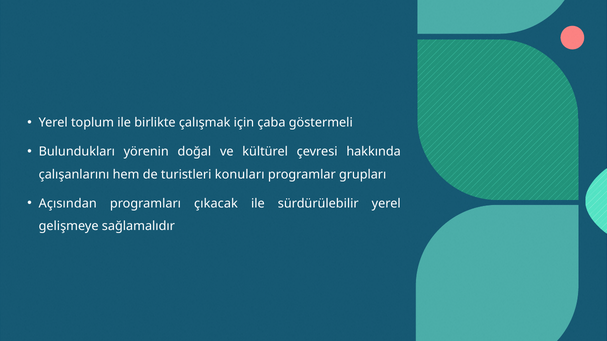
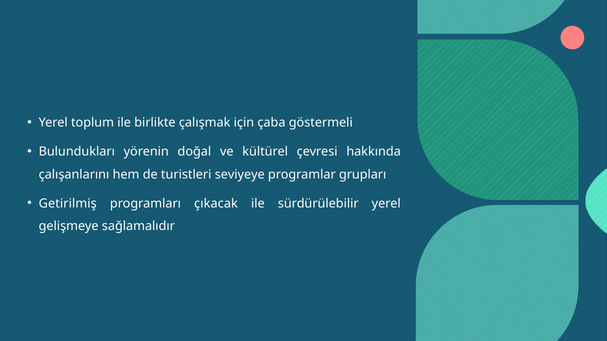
konuları: konuları -> seviyeye
Açısından: Açısından -> Getirilmiş
